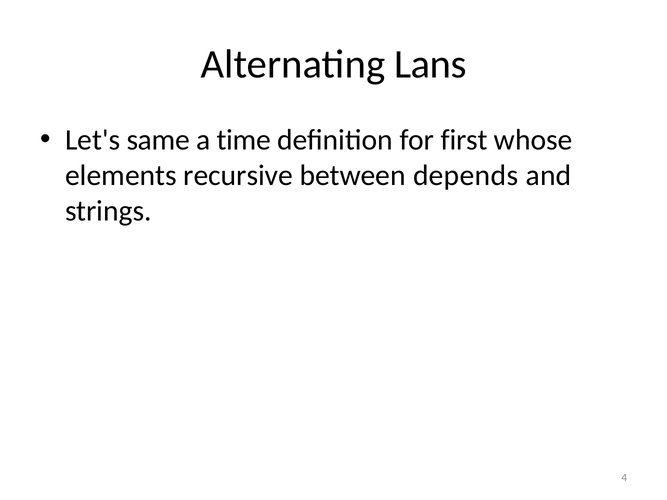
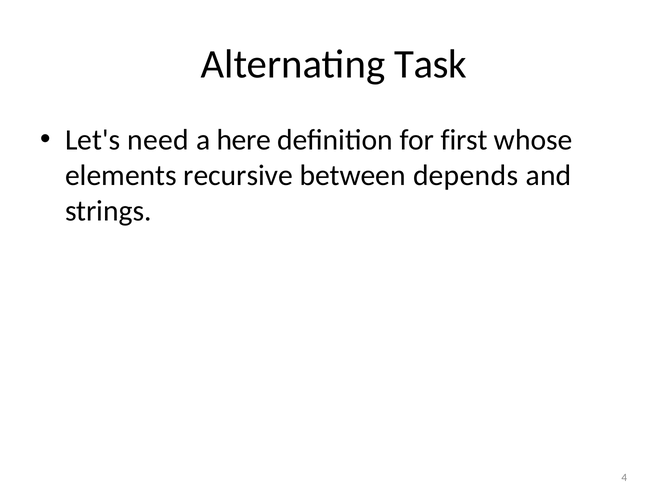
Lans: Lans -> Task
same: same -> need
time: time -> here
